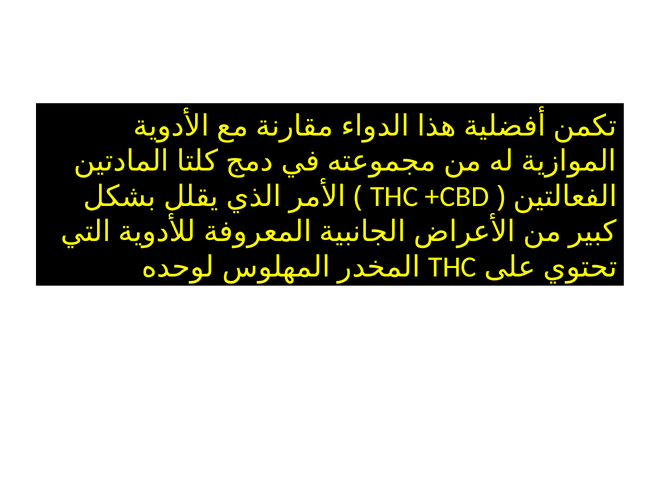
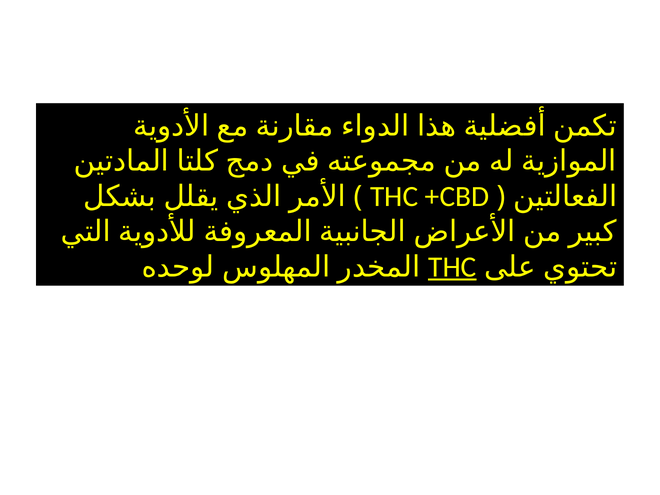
THC at (452, 267) underline: none -> present
